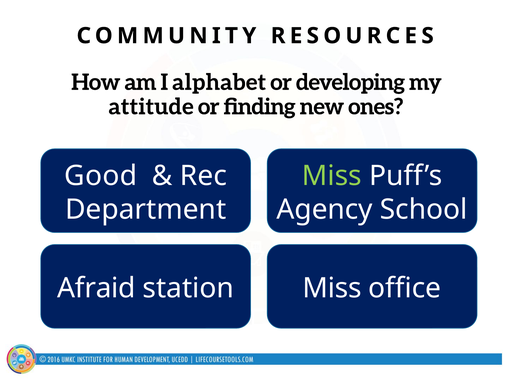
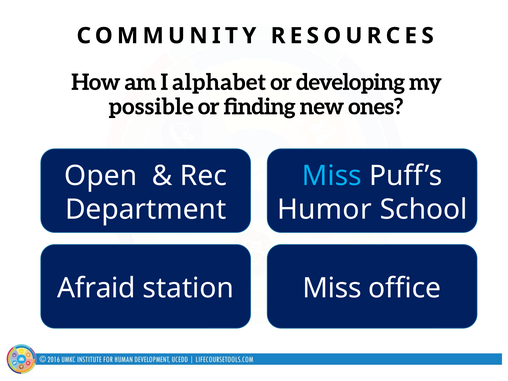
attitude: attitude -> possible
Good: Good -> Open
Miss at (332, 176) colour: light green -> light blue
Agency: Agency -> Humor
